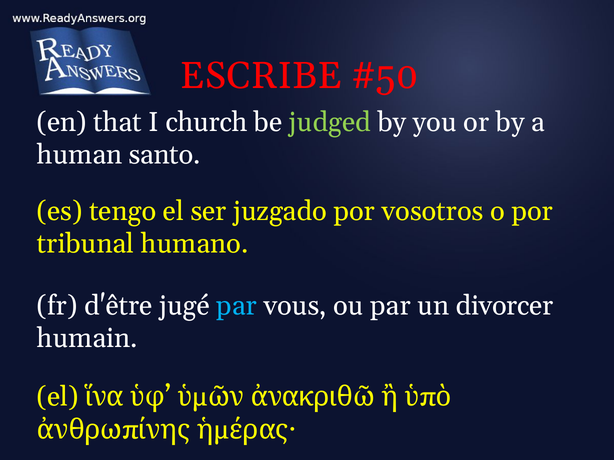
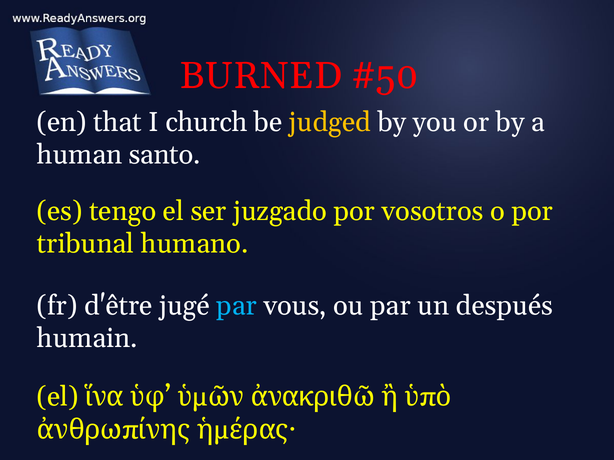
ESCRIBE: ESCRIBE -> BURNED
judged colour: light green -> yellow
divorcer: divorcer -> después
